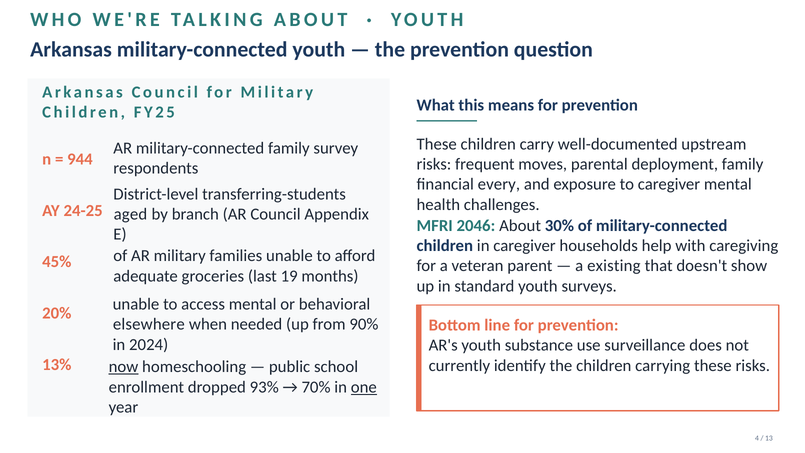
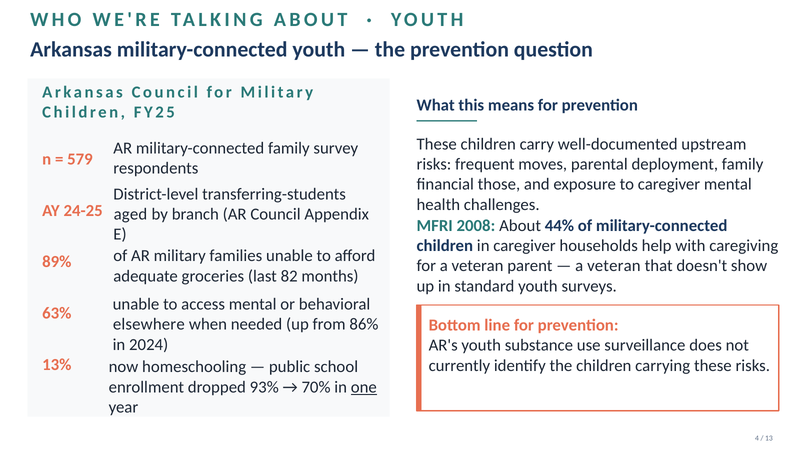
944: 944 -> 579
every: every -> those
2046: 2046 -> 2008
30%: 30% -> 44%
45%: 45% -> 89%
existing at (614, 266): existing -> veteran
19: 19 -> 82
20%: 20% -> 63%
90%: 90% -> 86%
now underline: present -> none
